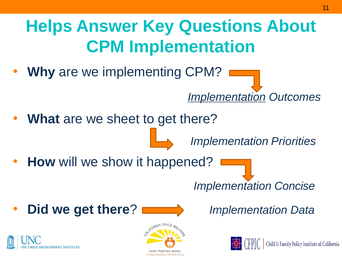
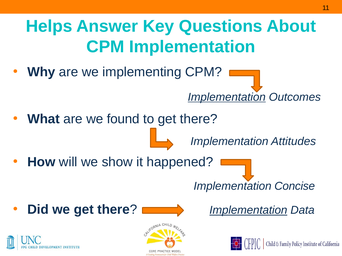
sheet: sheet -> found
Priorities: Priorities -> Attitudes
Implementation at (248, 211) underline: none -> present
